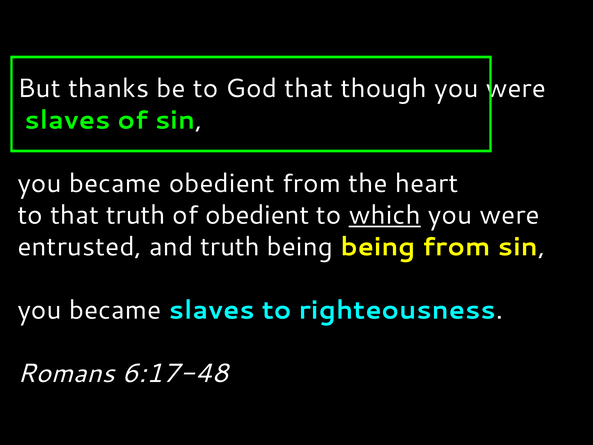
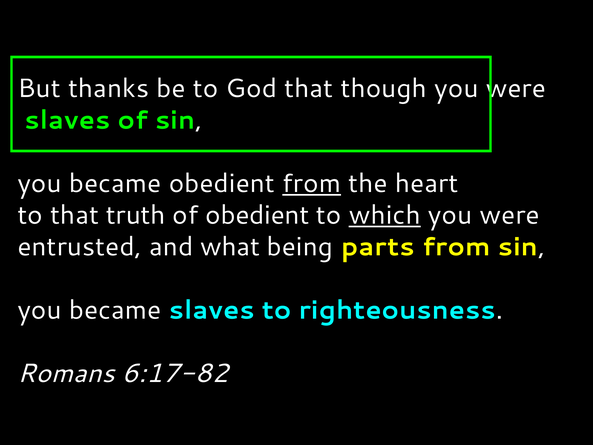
from at (312, 183) underline: none -> present
and truth: truth -> what
being being: being -> parts
6:17-48: 6:17-48 -> 6:17-82
